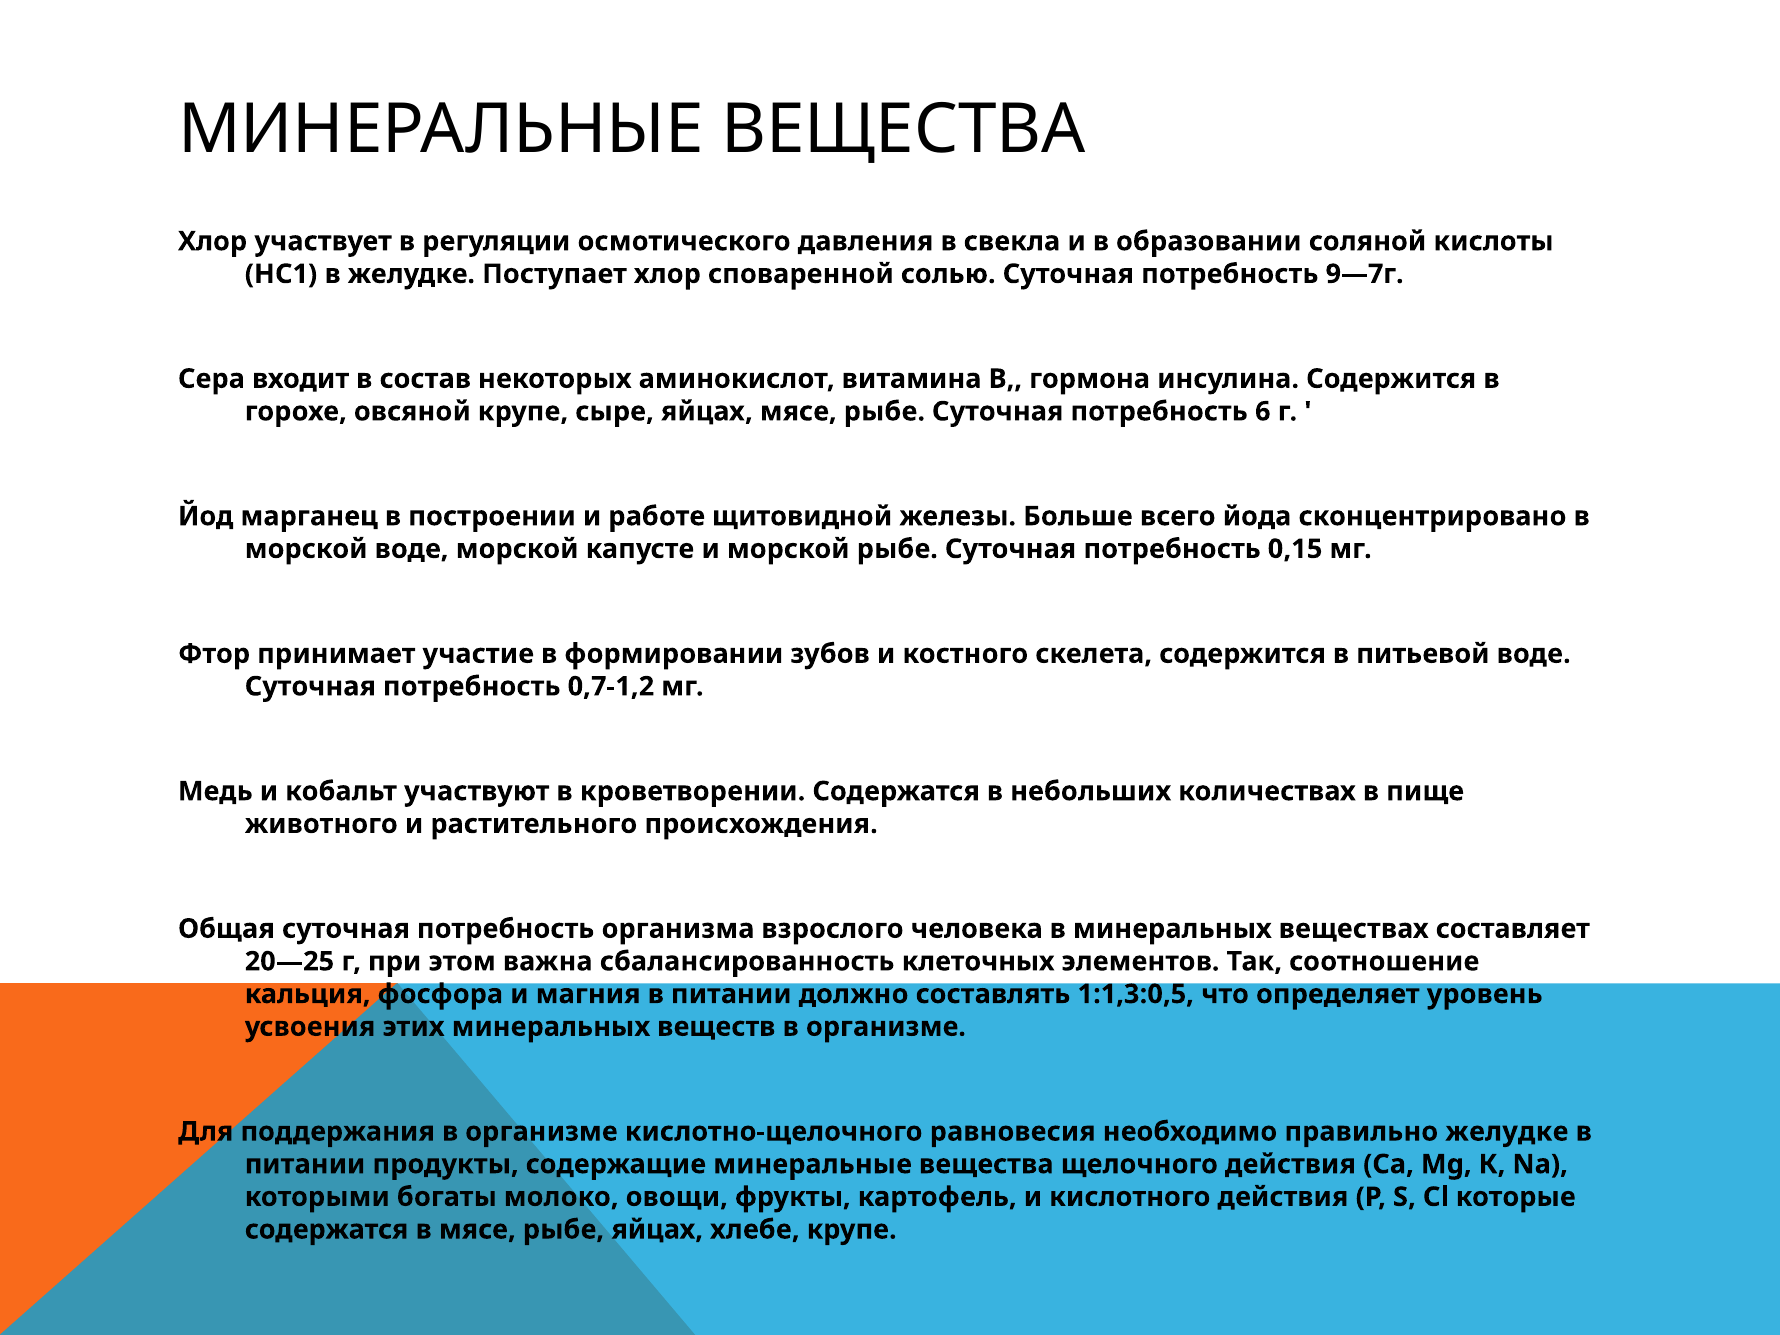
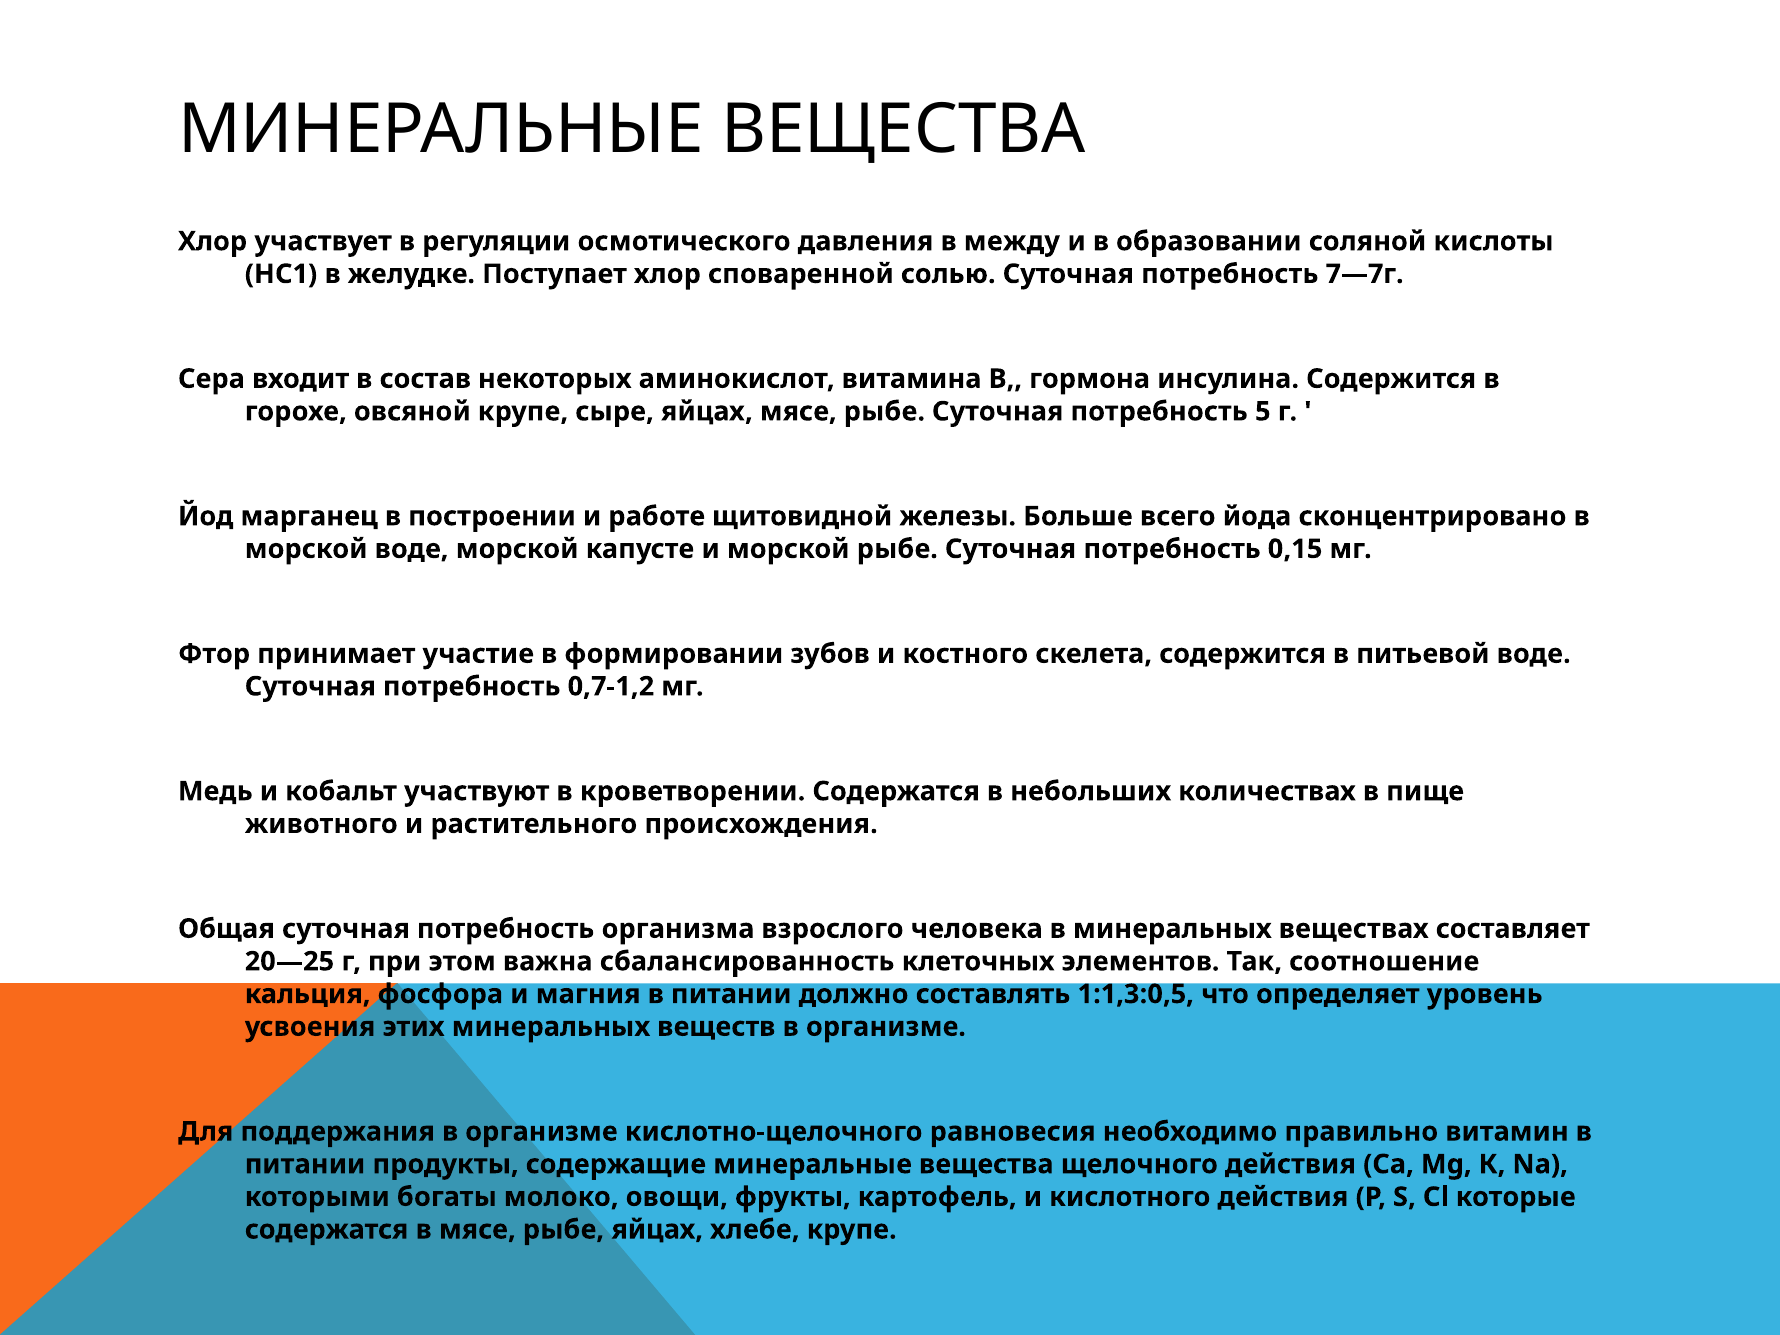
свекла: свекла -> между
9—7г: 9—7г -> 7—7г
6: 6 -> 5
правильно желудке: желудке -> витамин
